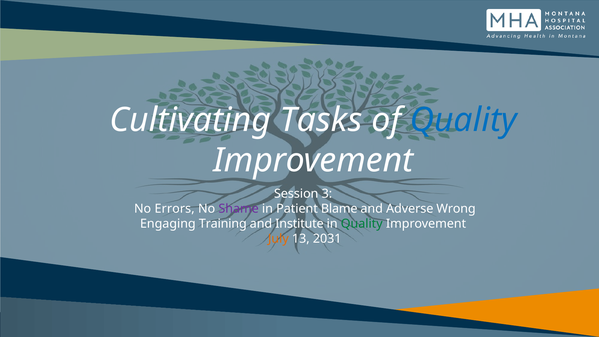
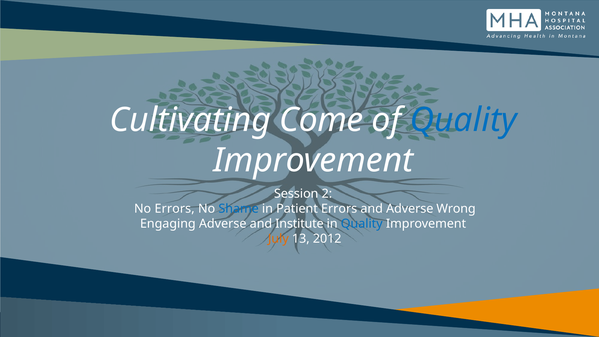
Tasks: Tasks -> Come
3: 3 -> 2
Shame colour: purple -> blue
Patient Blame: Blame -> Errors
Engaging Training: Training -> Adverse
Quality at (362, 224) colour: green -> blue
2031: 2031 -> 2012
